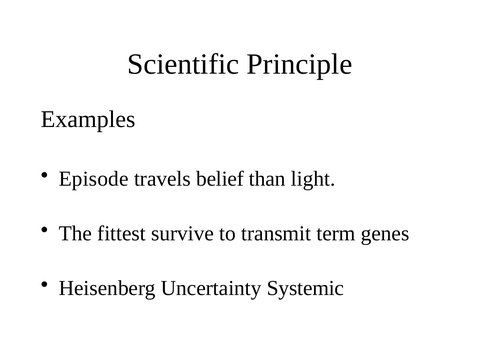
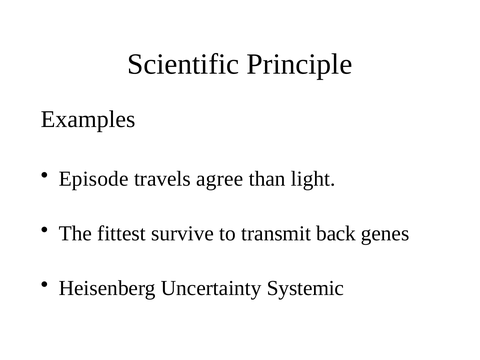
belief: belief -> agree
term: term -> back
